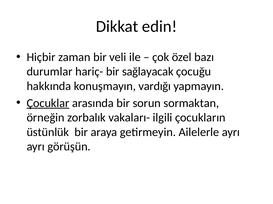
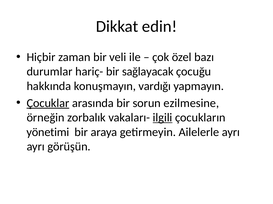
sormaktan: sormaktan -> ezilmesine
ilgili underline: none -> present
üstünlük: üstünlük -> yönetimi
